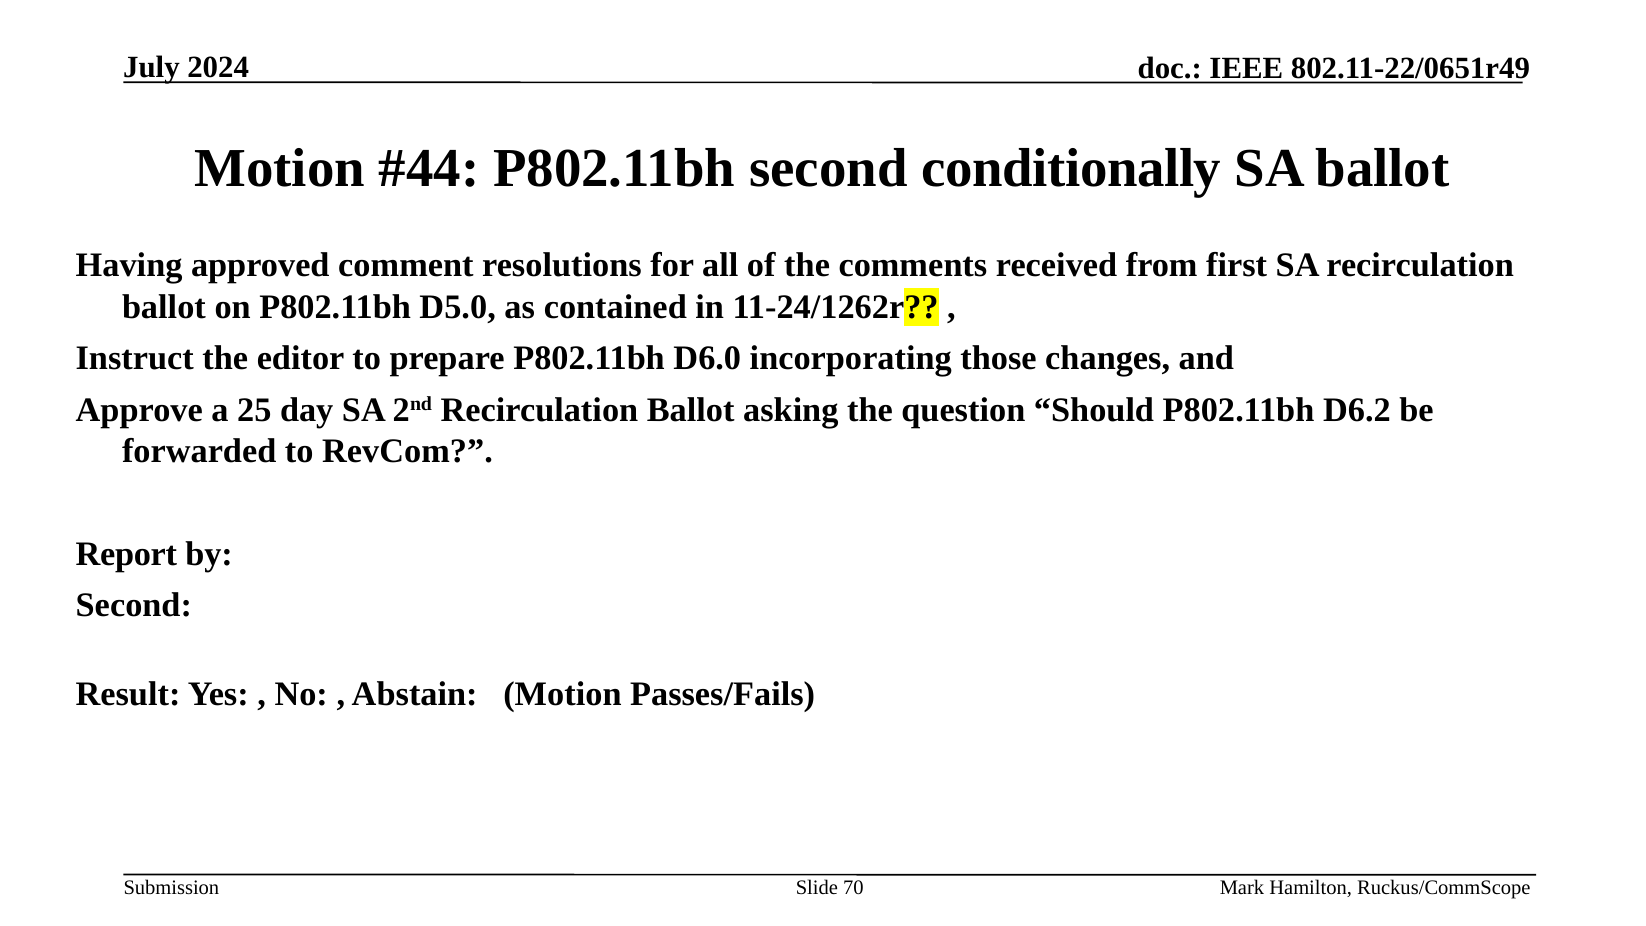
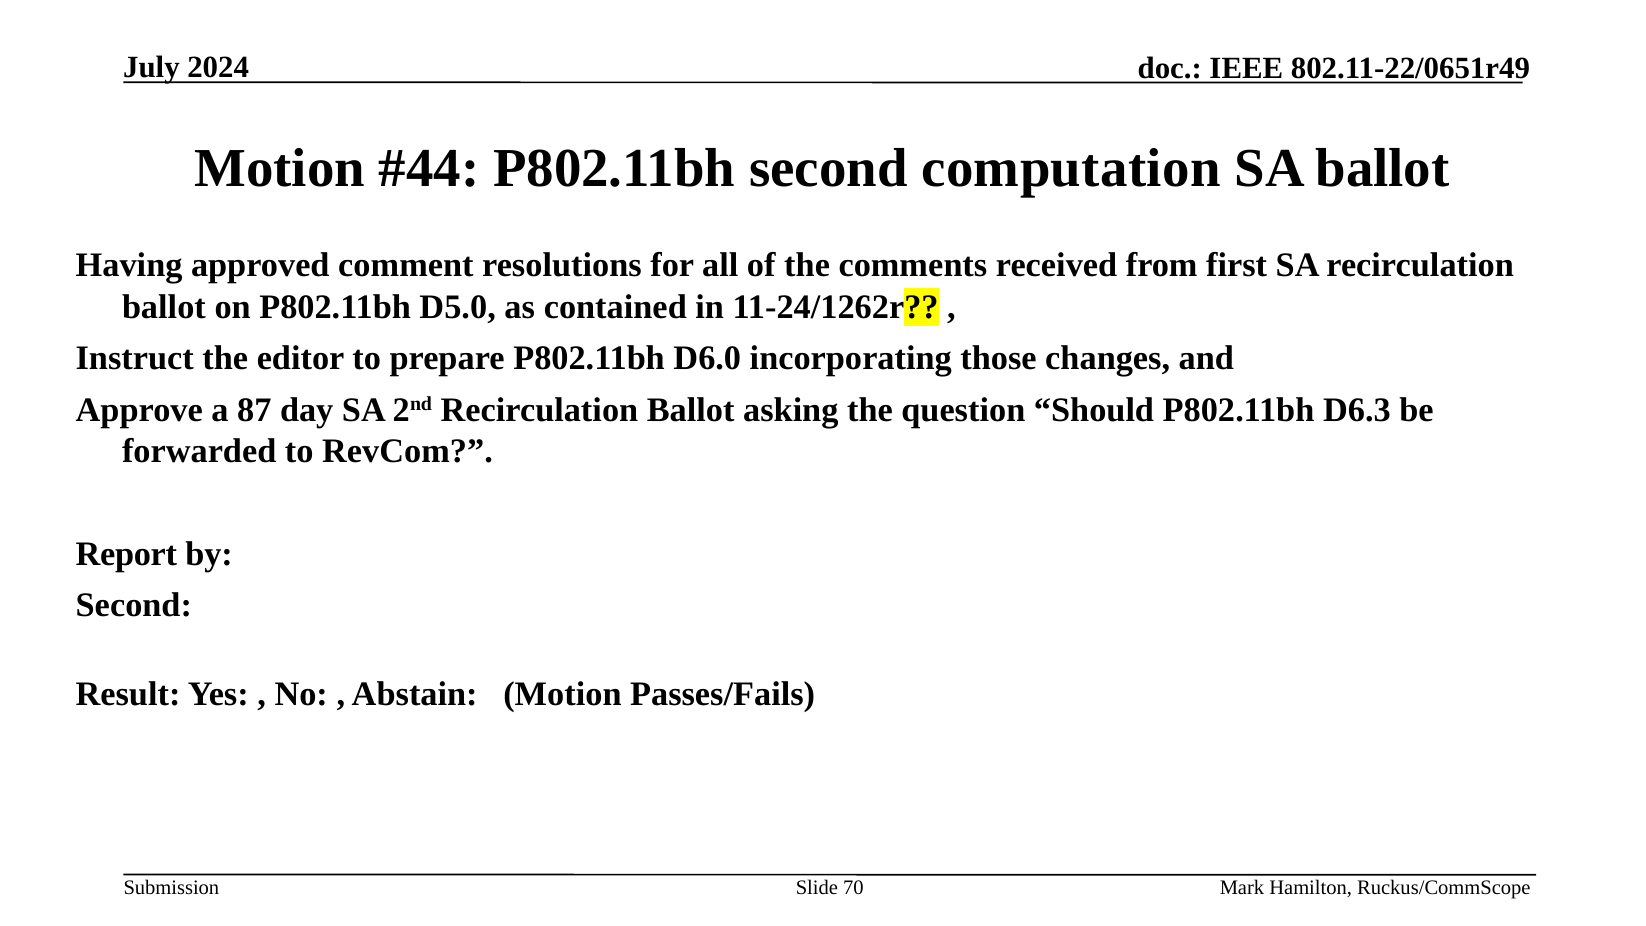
conditionally: conditionally -> computation
25: 25 -> 87
D6.2: D6.2 -> D6.3
